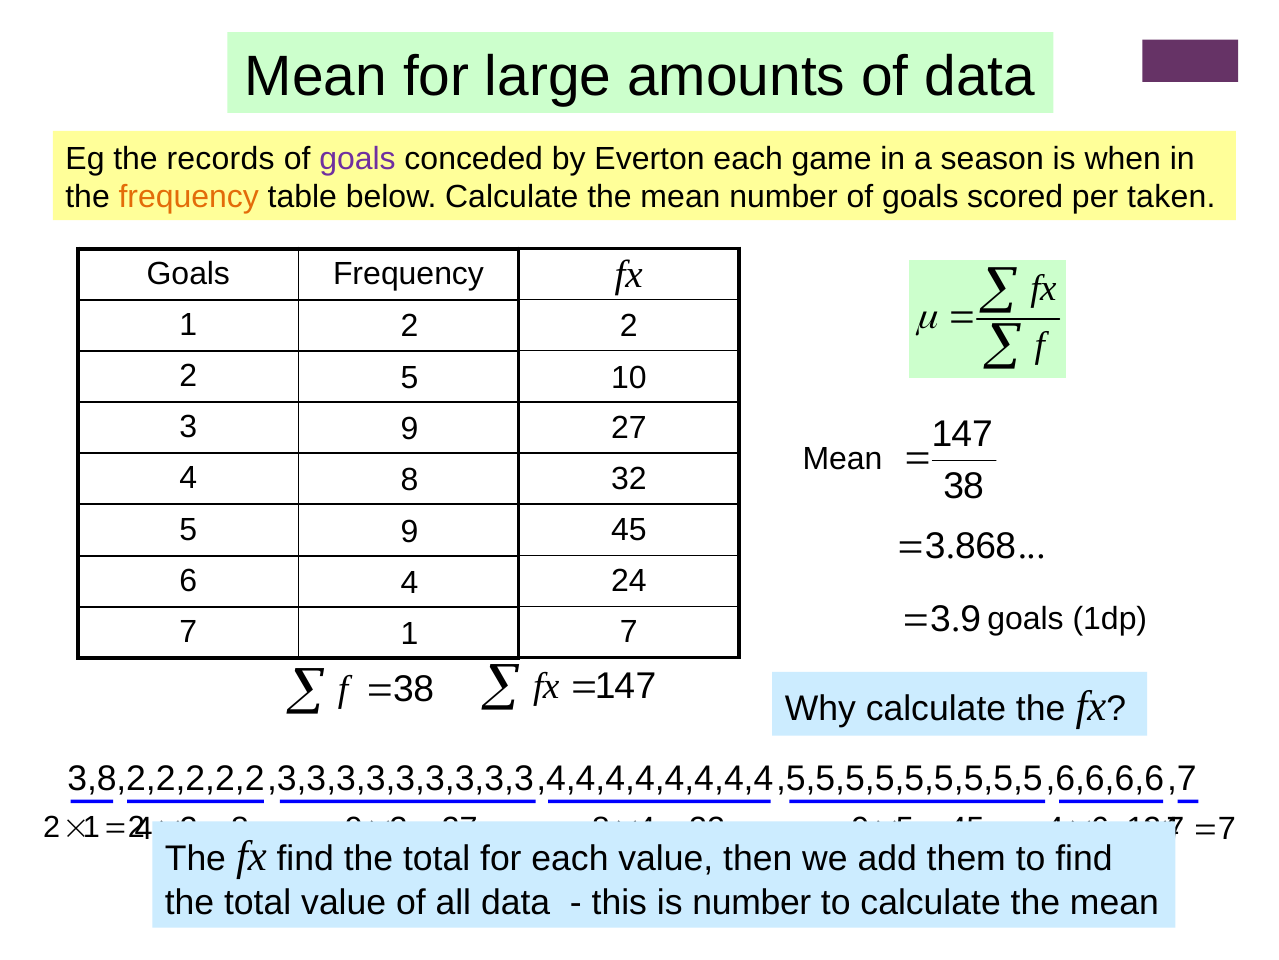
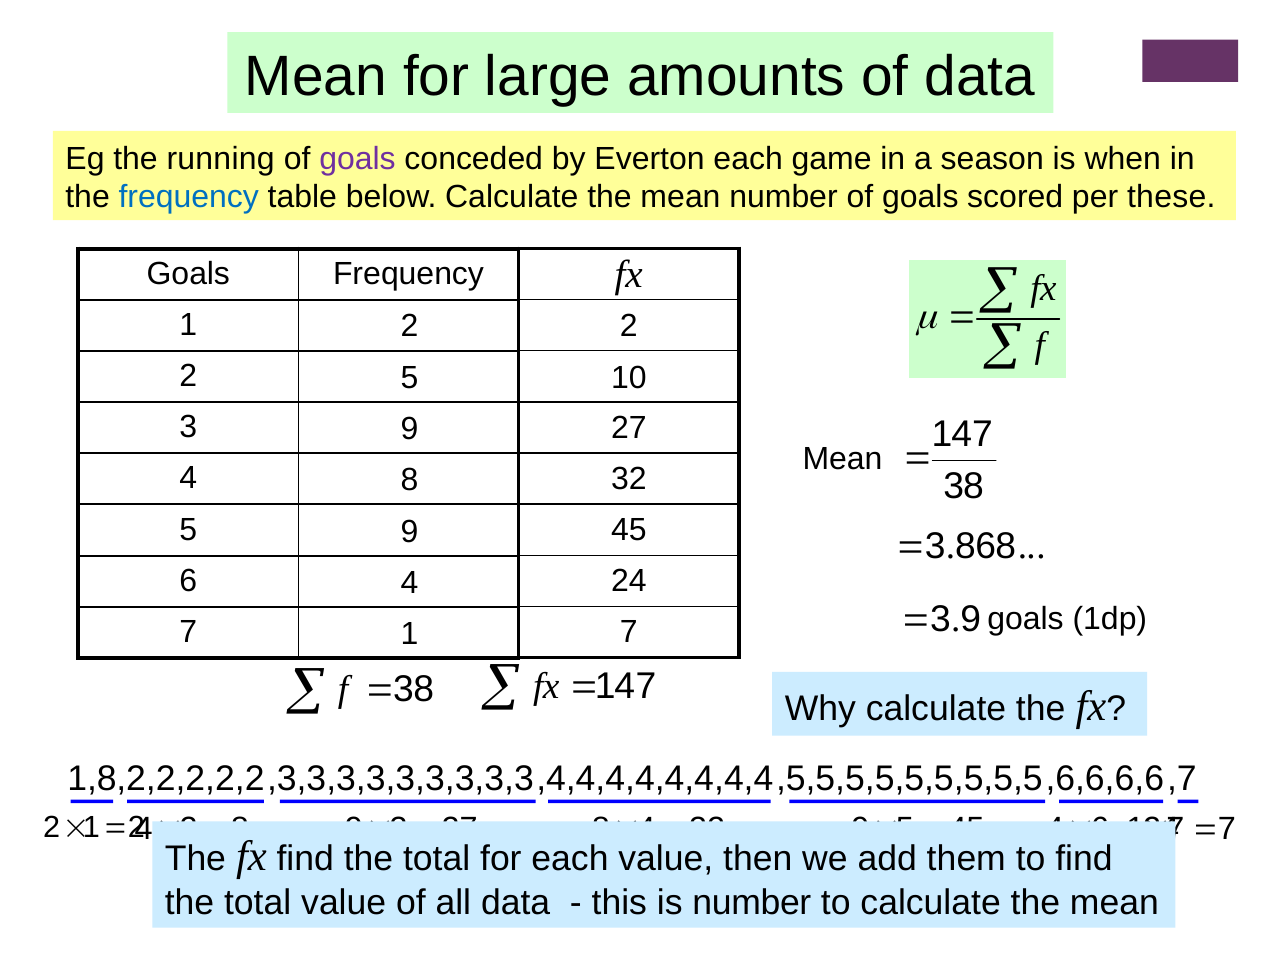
records: records -> running
frequency at (189, 197) colour: orange -> blue
taken: taken -> these
3,8: 3,8 -> 1,8
